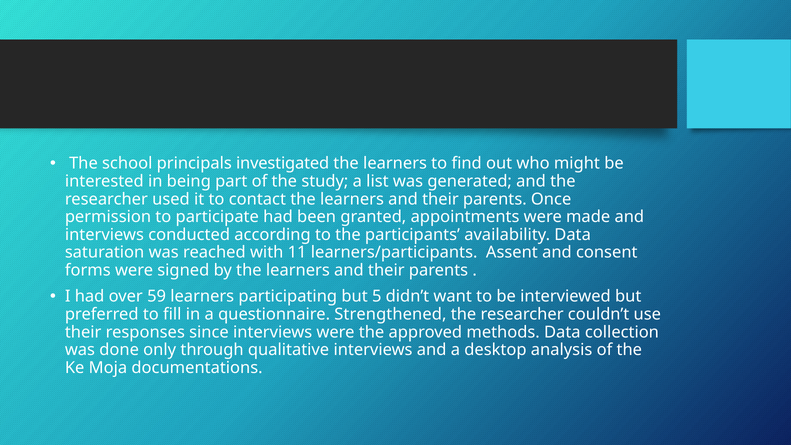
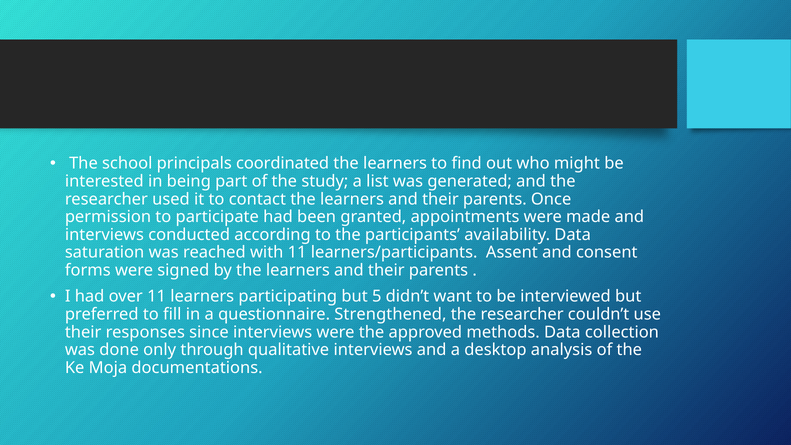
investigated: investigated -> coordinated
over 59: 59 -> 11
